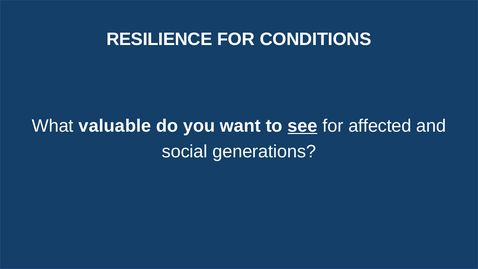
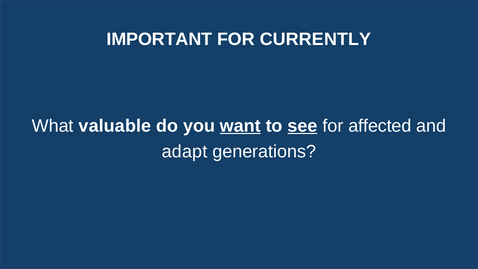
RESILIENCE: RESILIENCE -> IMPORTANT
CONDITIONS: CONDITIONS -> CURRENTLY
want underline: none -> present
social: social -> adapt
